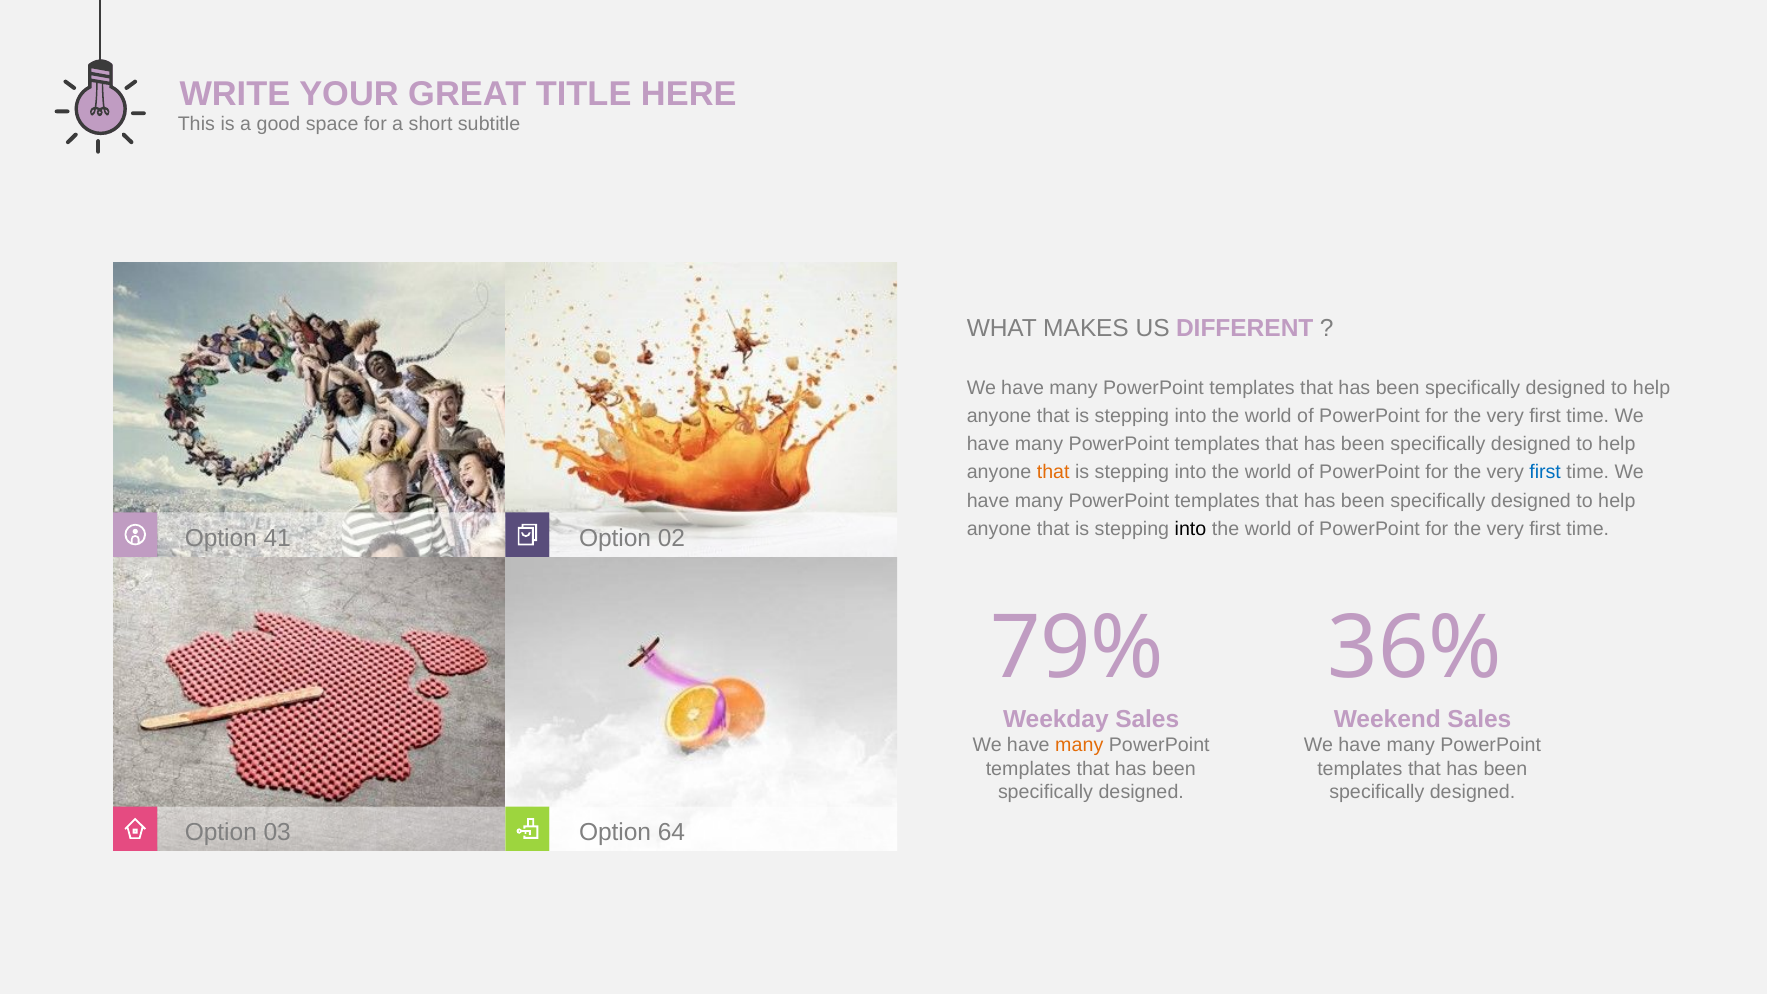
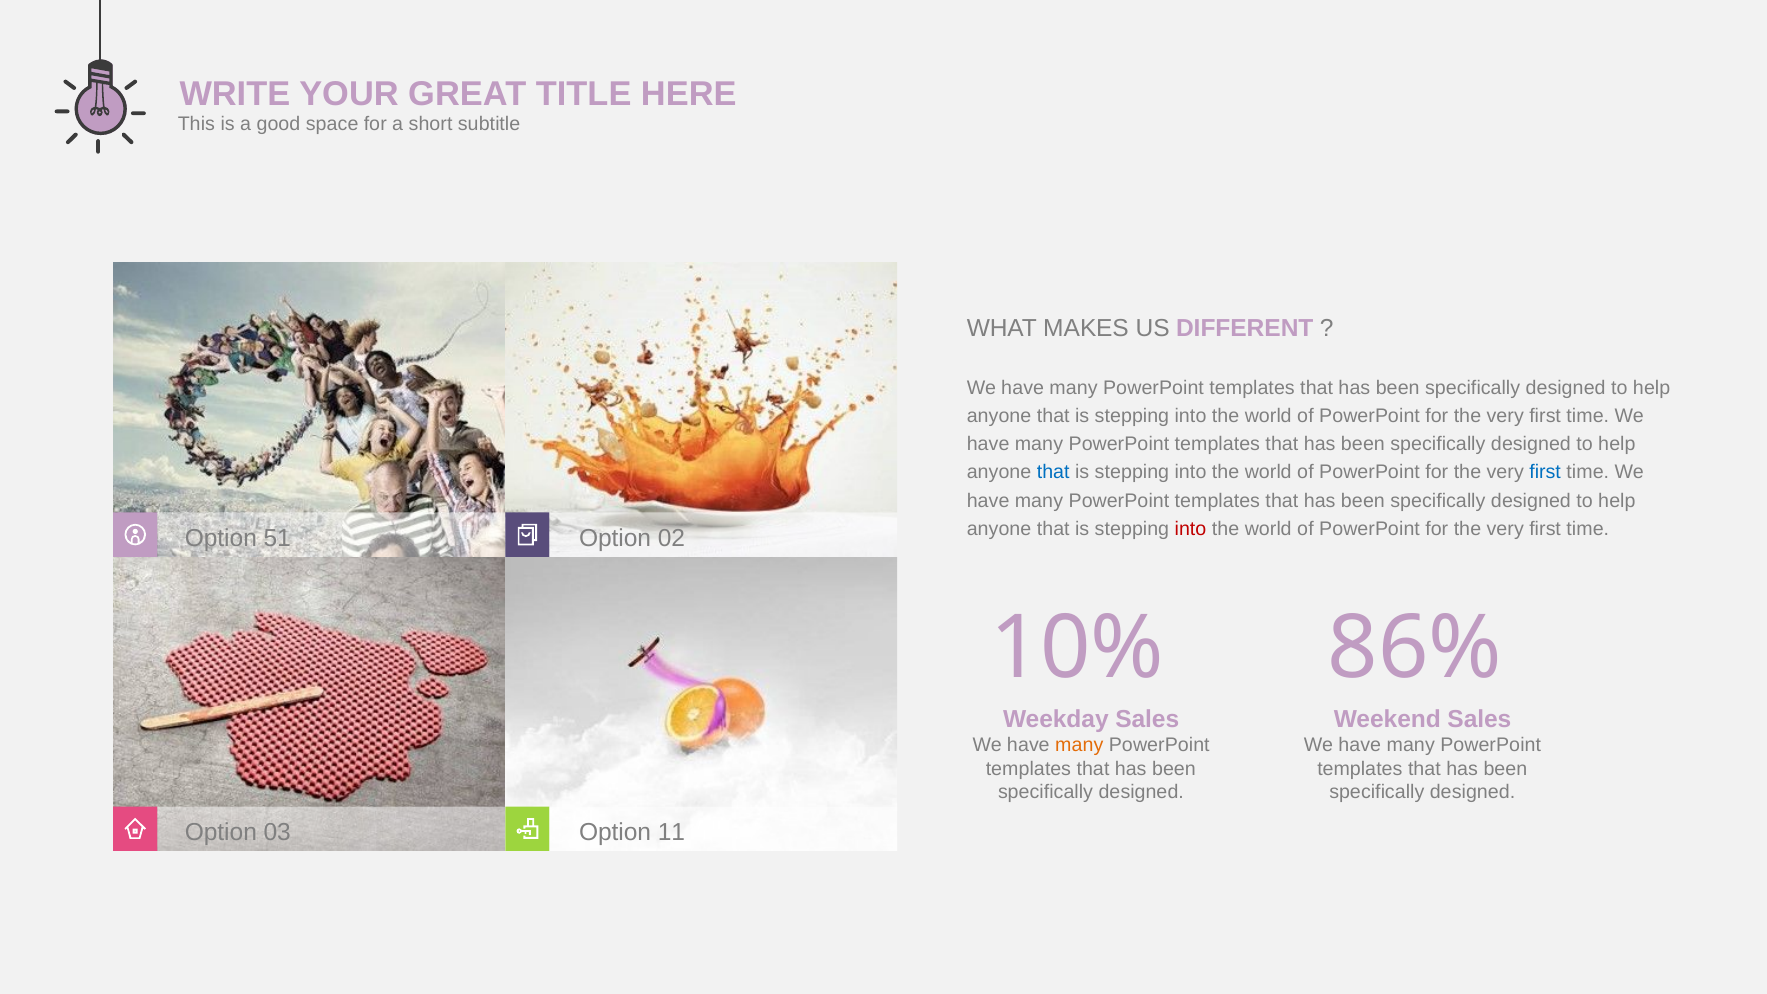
that at (1053, 472) colour: orange -> blue
into at (1191, 529) colour: black -> red
41: 41 -> 51
79%: 79% -> 10%
36%: 36% -> 86%
64: 64 -> 11
